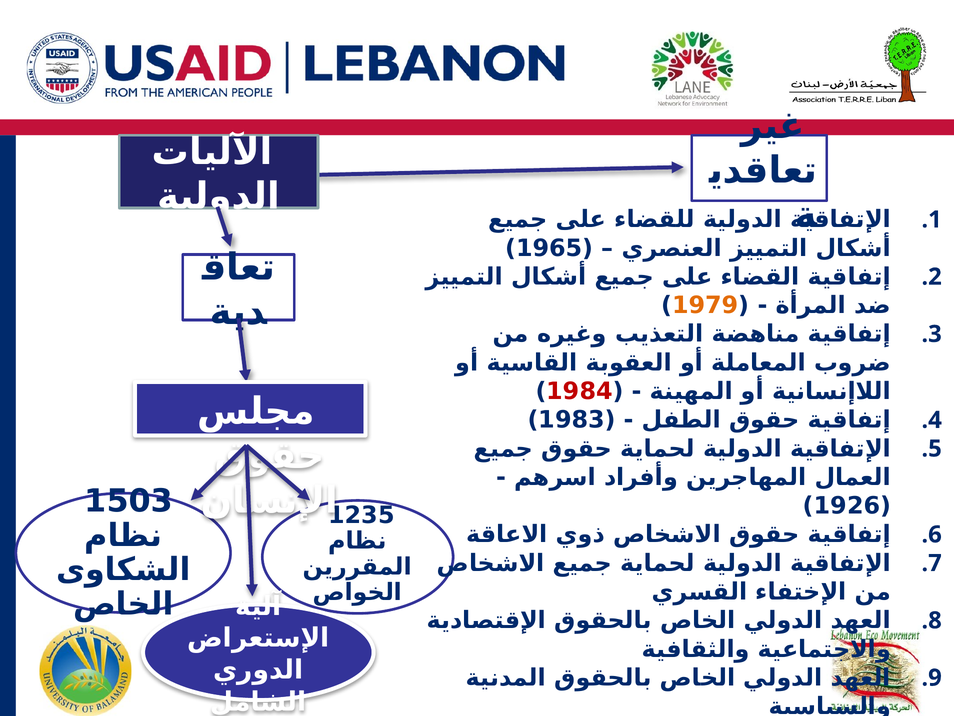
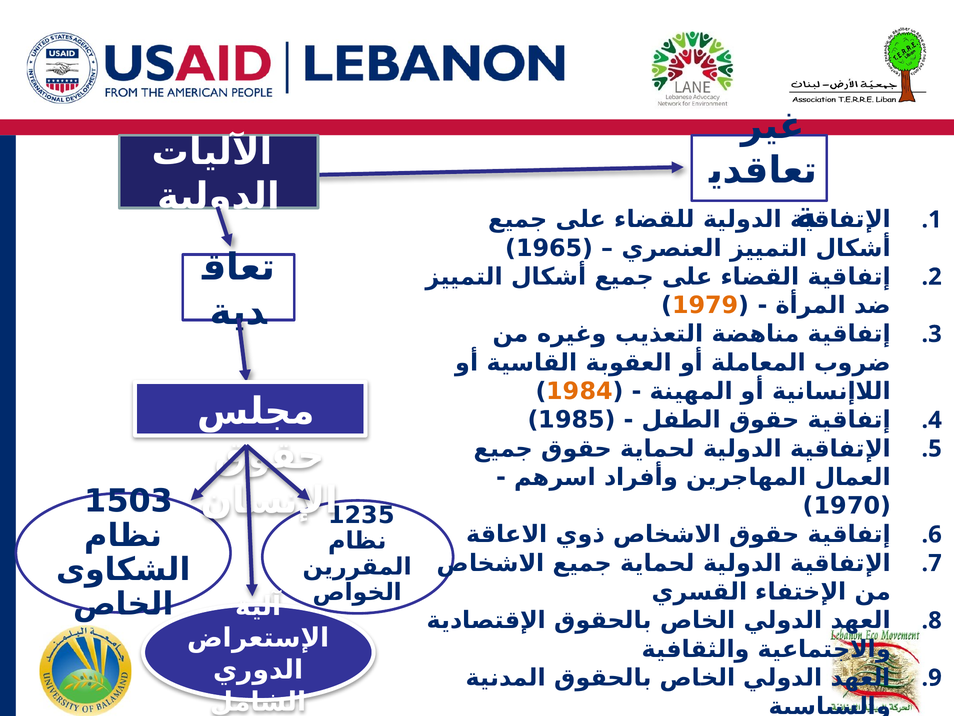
1984 colour: red -> orange
1983: 1983 -> 1985
1926: 1926 -> 1970
